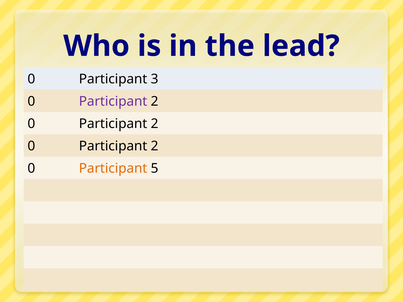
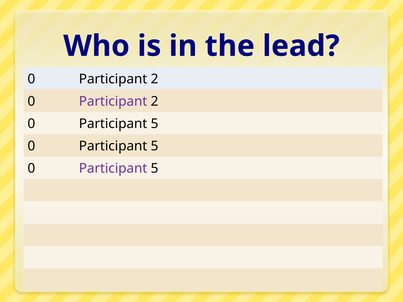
3 at (155, 79): 3 -> 2
2 at (155, 124): 2 -> 5
2 at (155, 146): 2 -> 5
Participant at (113, 169) colour: orange -> purple
